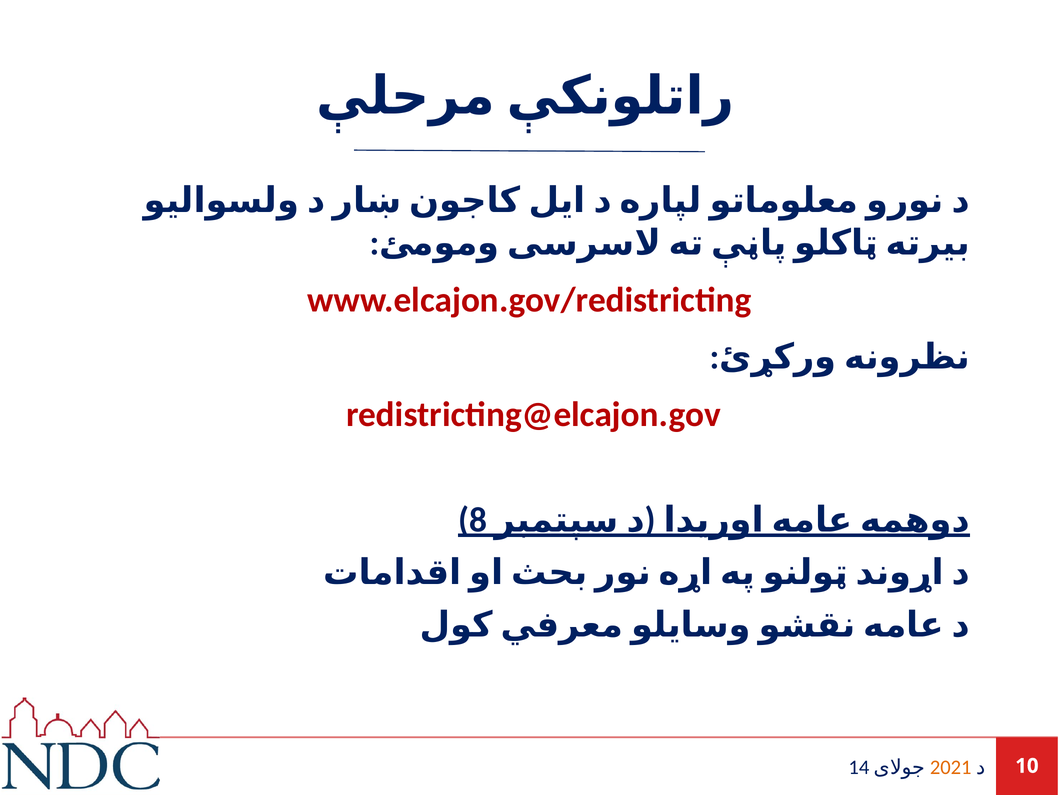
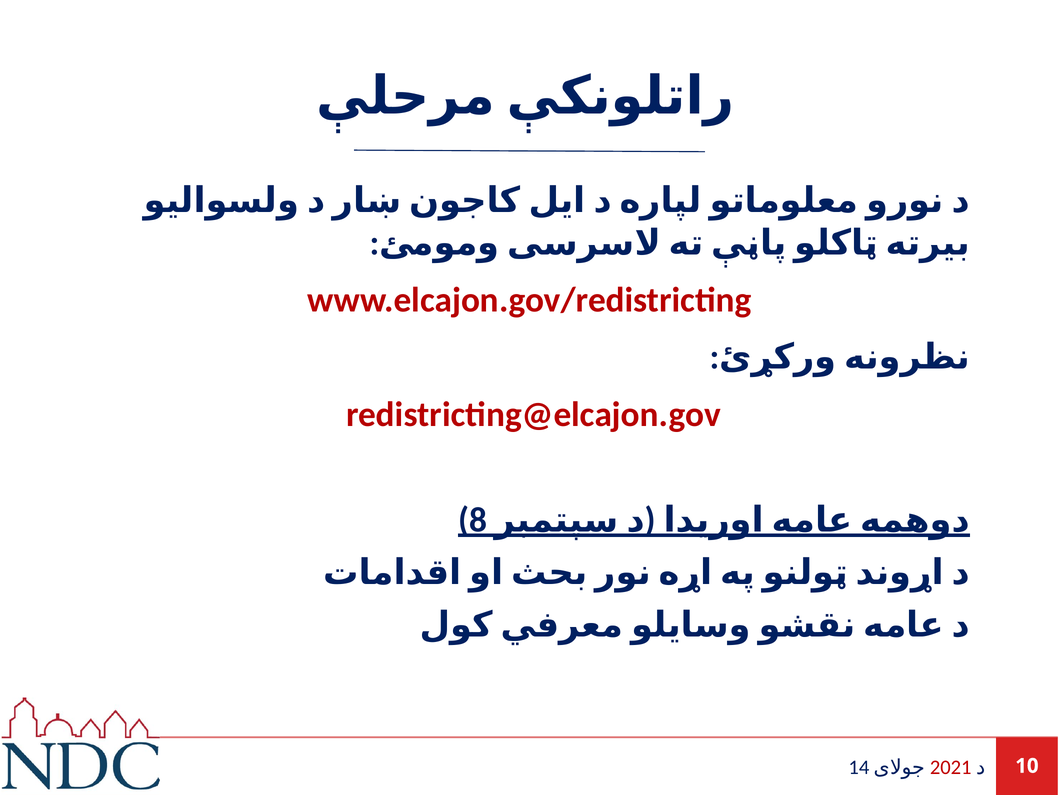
2021 colour: orange -> red
